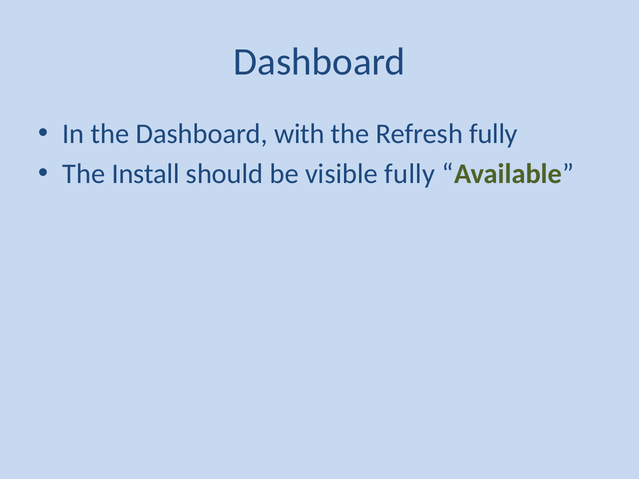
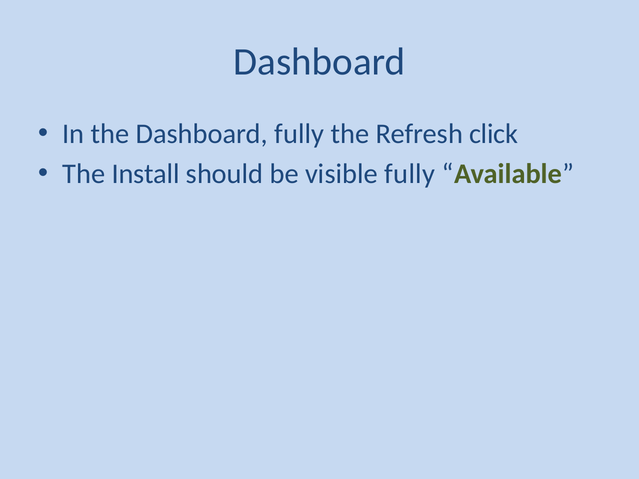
Dashboard with: with -> fully
Refresh fully: fully -> click
